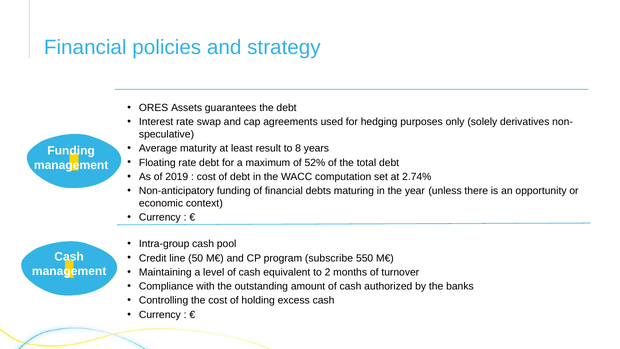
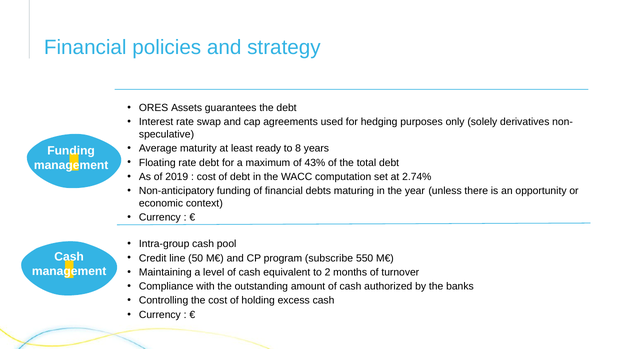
result: result -> ready
52%: 52% -> 43%
